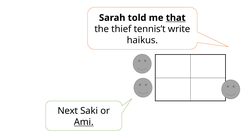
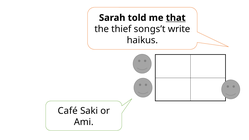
tennis’t: tennis’t -> songs’t
Next: Next -> Café
Ami underline: present -> none
